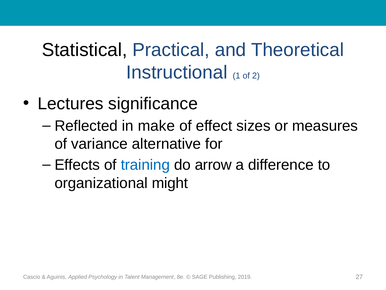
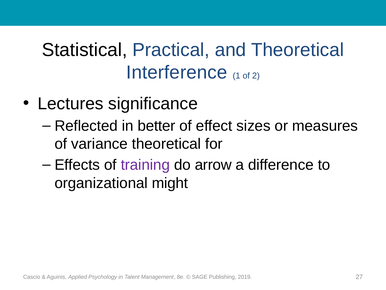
Instructional: Instructional -> Interference
make: make -> better
variance alternative: alternative -> theoretical
training colour: blue -> purple
